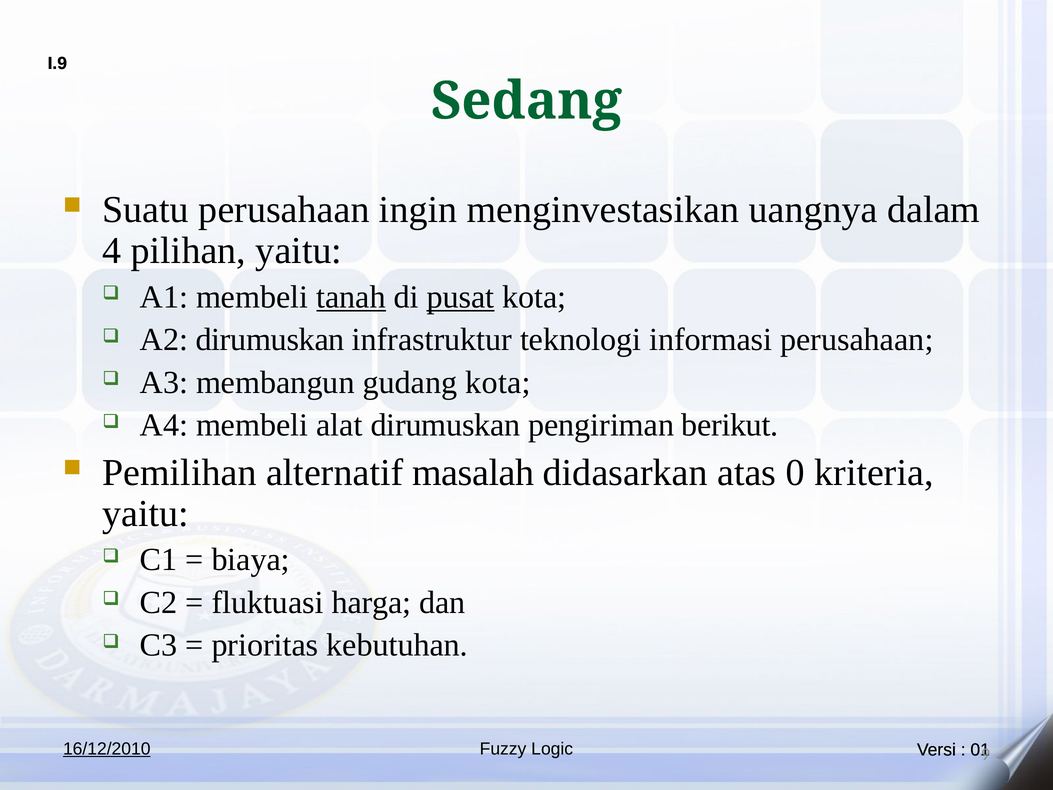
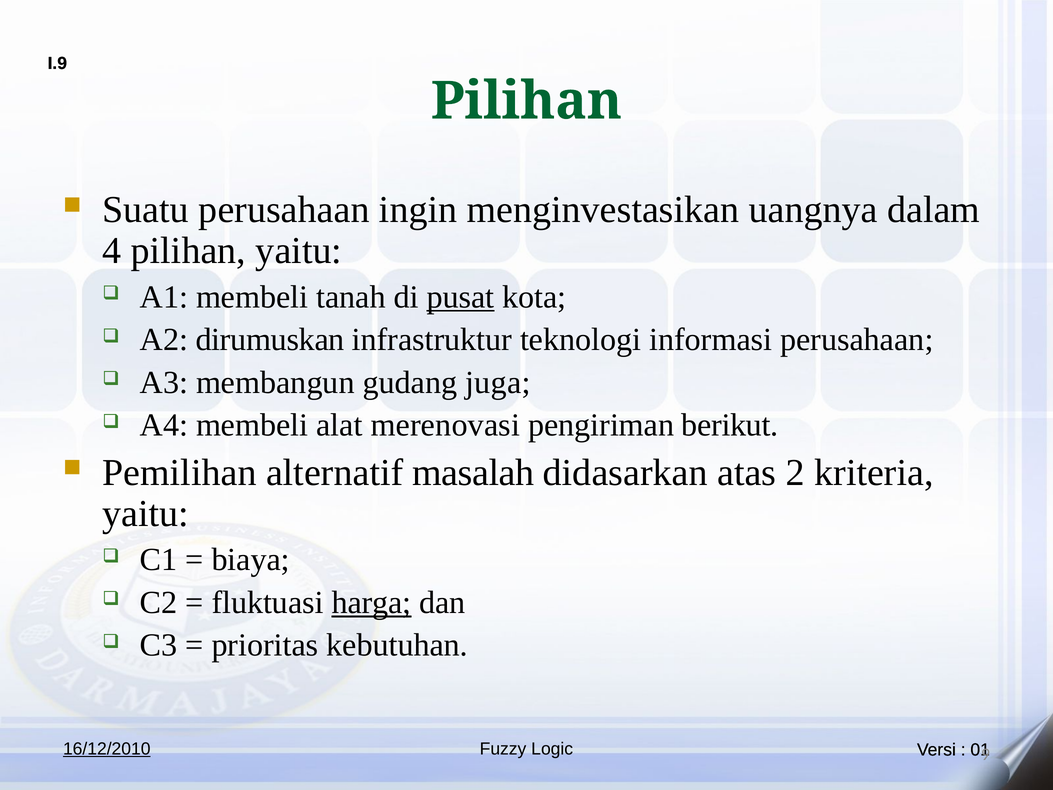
Sedang at (526, 101): Sedang -> Pilihan
tanah underline: present -> none
gudang kota: kota -> juga
alat dirumuskan: dirumuskan -> merenovasi
0: 0 -> 2
harga underline: none -> present
